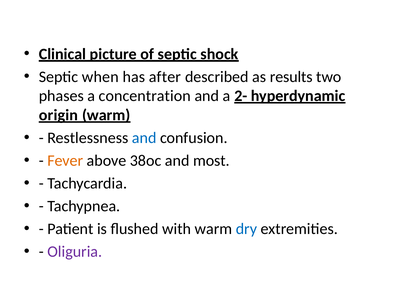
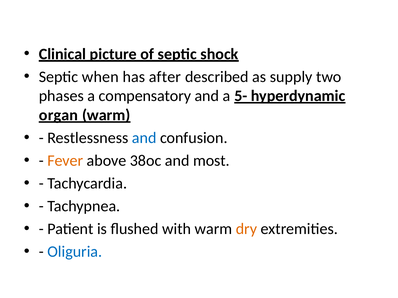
results: results -> supply
concentration: concentration -> compensatory
2-: 2- -> 5-
origin: origin -> organ
dry colour: blue -> orange
Oliguria colour: purple -> blue
